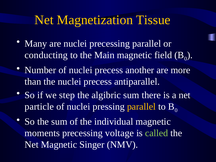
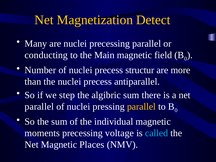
Tissue: Tissue -> Detect
another: another -> structur
particle at (39, 107): particle -> parallel
called colour: light green -> light blue
Singer: Singer -> Places
